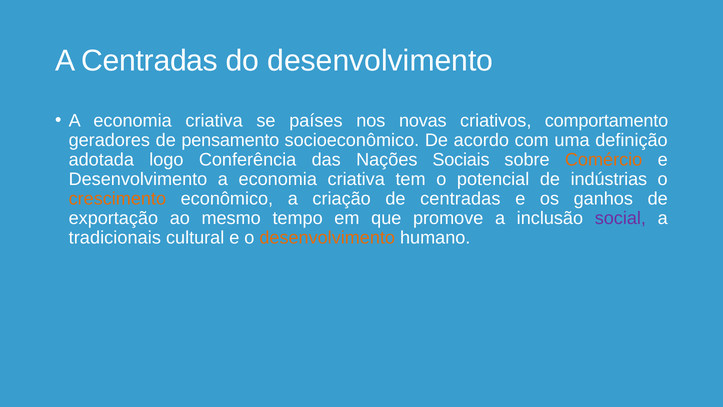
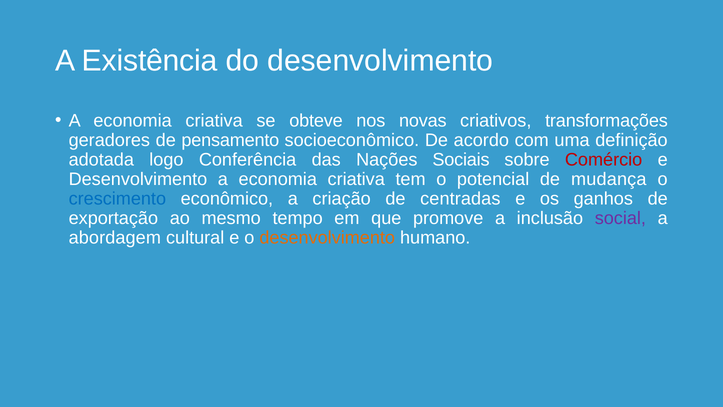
A Centradas: Centradas -> Existência
países: países -> obteve
comportamento: comportamento -> transformações
Comércio colour: orange -> red
indústrias: indústrias -> mudança
crescimento colour: orange -> blue
tradicionais: tradicionais -> abordagem
